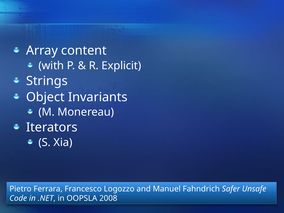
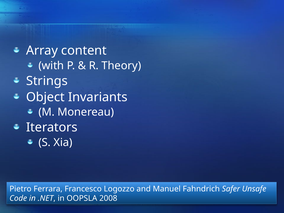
Explicit: Explicit -> Theory
